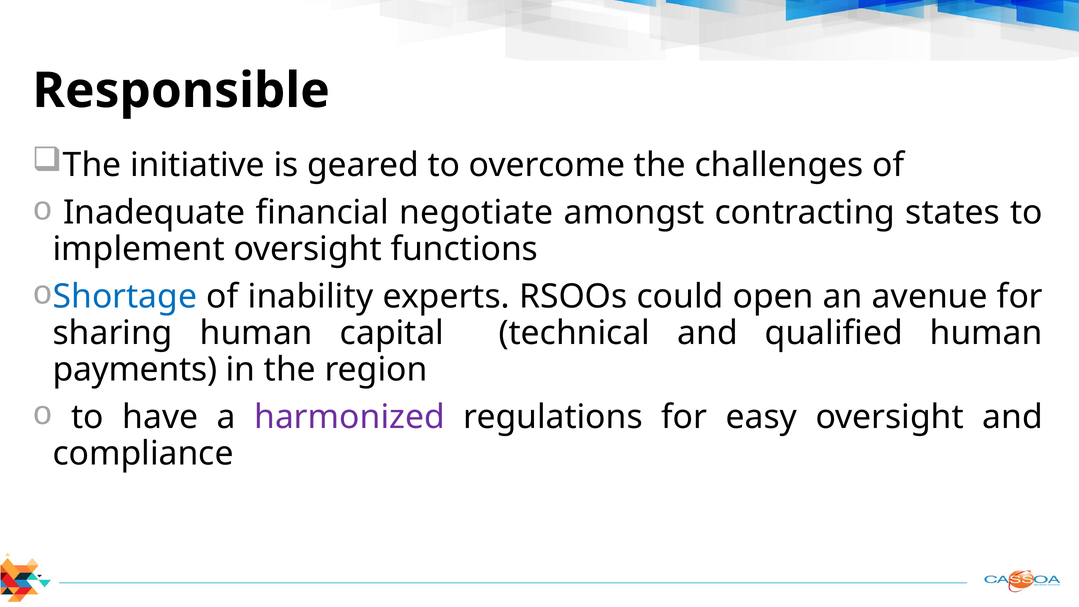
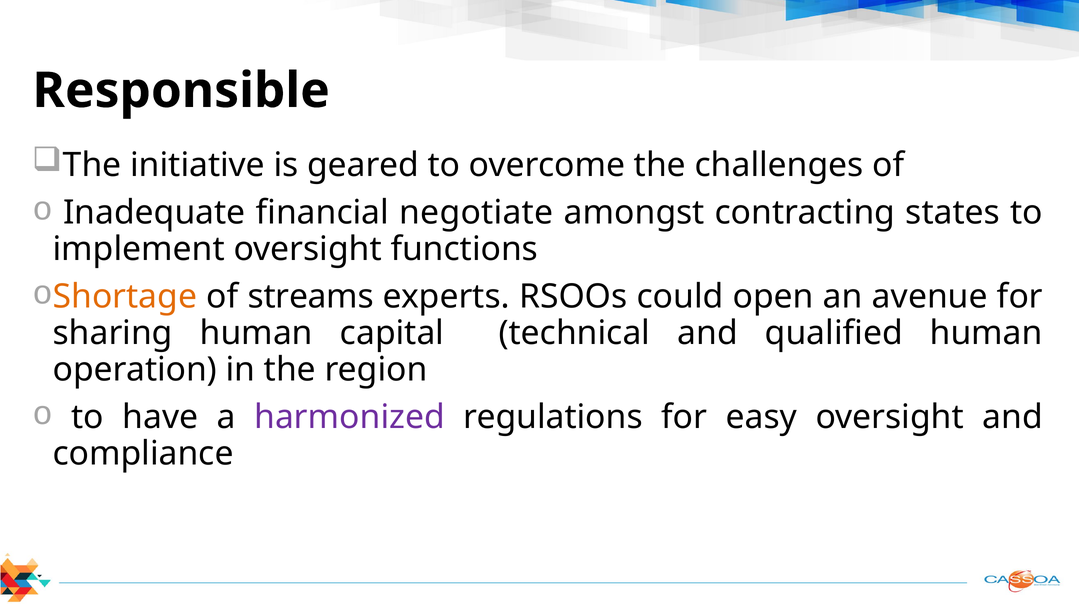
Shortage colour: blue -> orange
inability: inability -> streams
payments: payments -> operation
